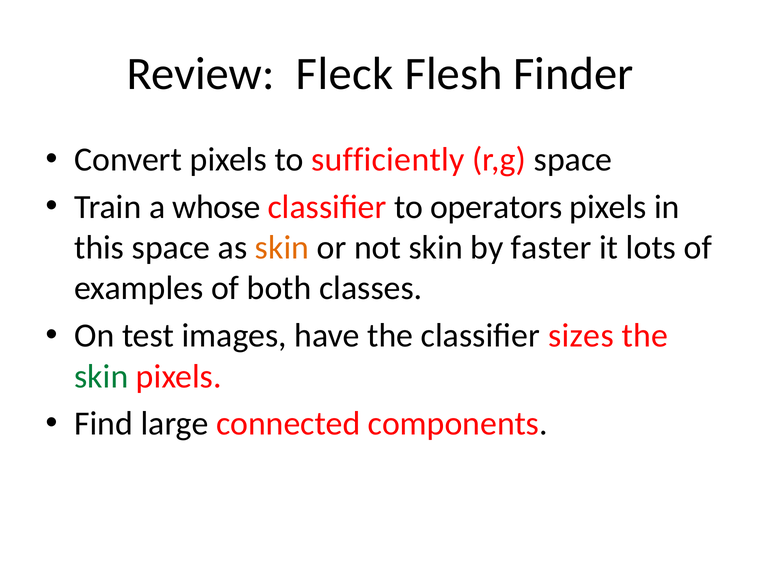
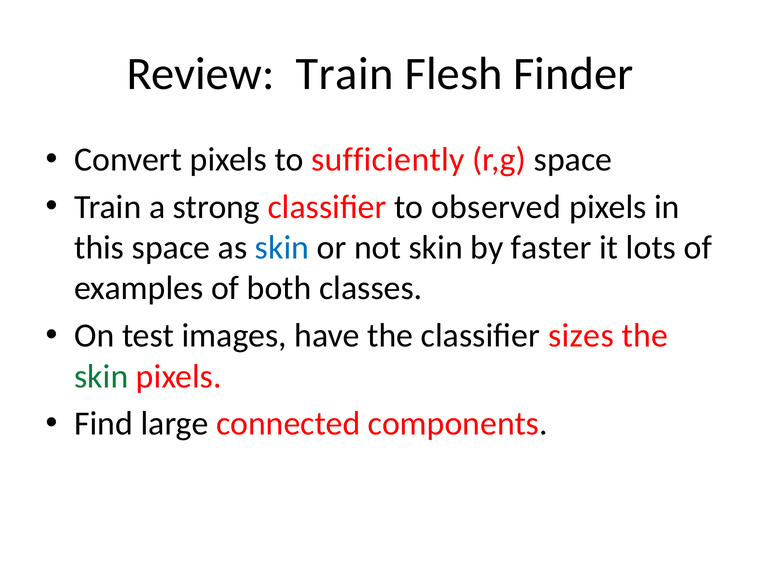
Review Fleck: Fleck -> Train
whose: whose -> strong
operators: operators -> observed
skin at (282, 248) colour: orange -> blue
